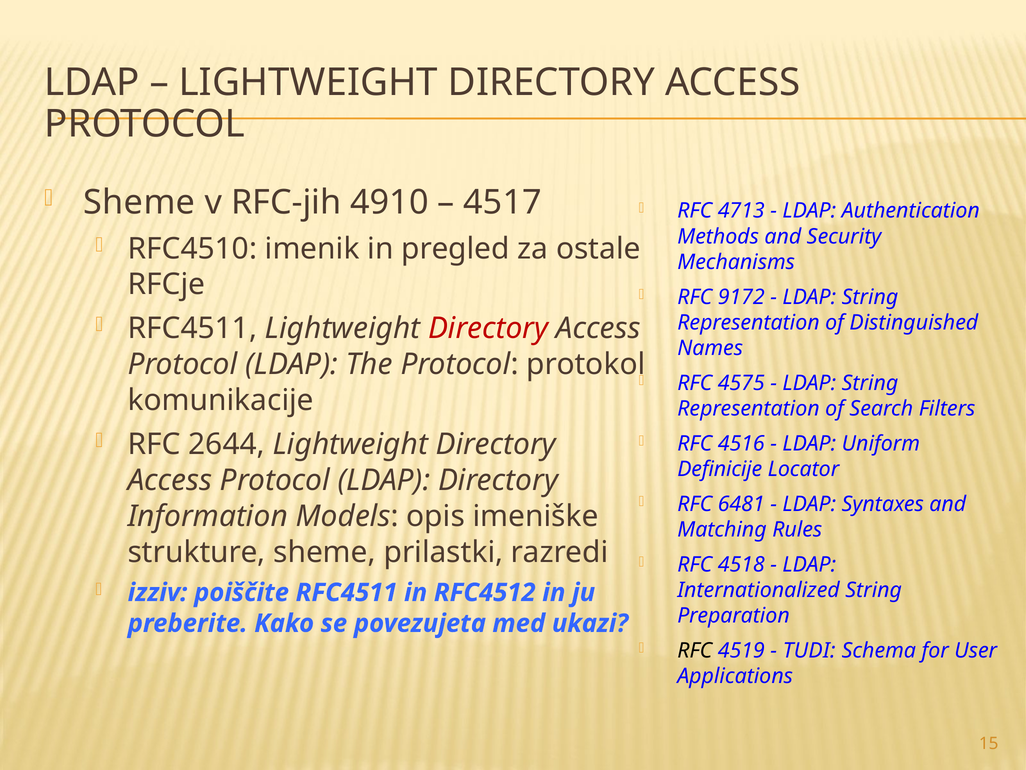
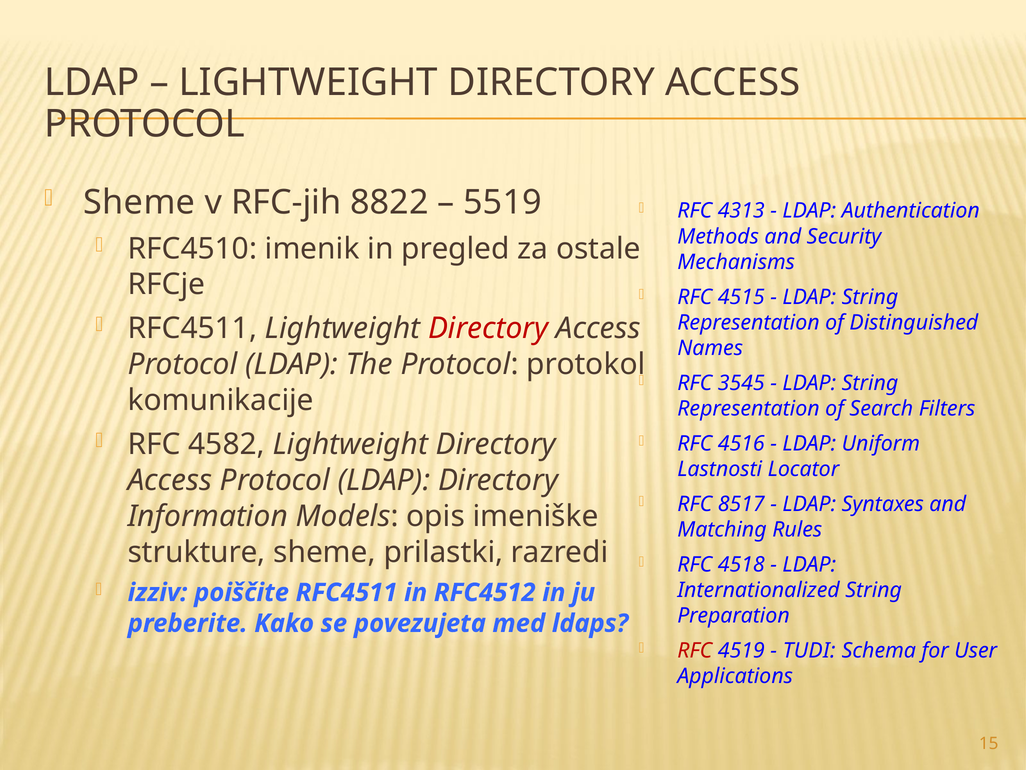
4910: 4910 -> 8822
4517: 4517 -> 5519
4713: 4713 -> 4313
9172: 9172 -> 4515
4575: 4575 -> 3545
2644: 2644 -> 4582
Definicije: Definicije -> Lastnosti
6481: 6481 -> 8517
ukazi: ukazi -> ldaps
RFC at (695, 650) colour: black -> red
